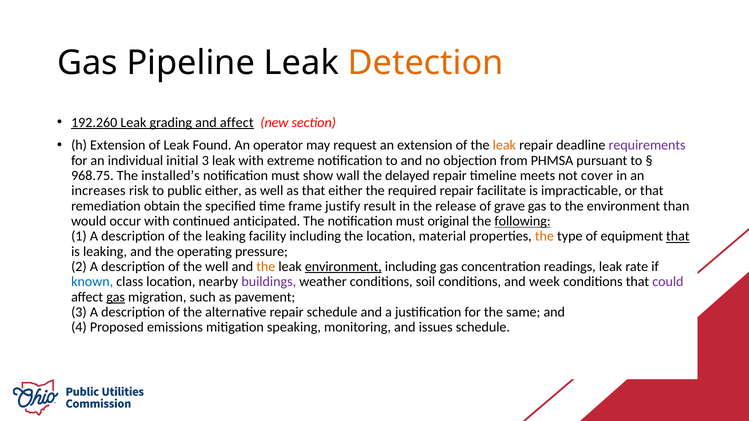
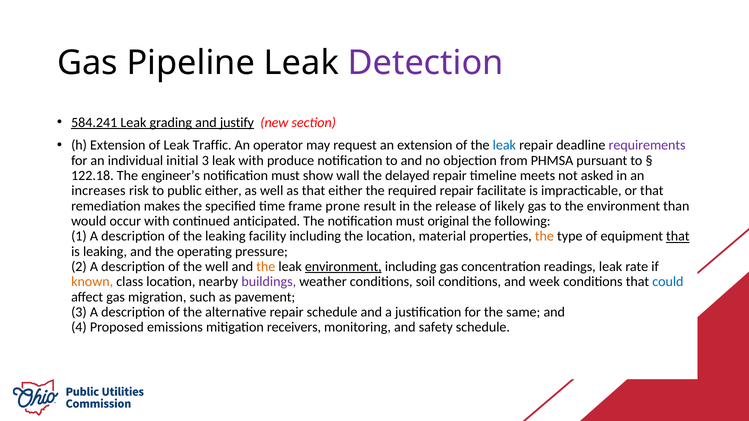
Detection colour: orange -> purple
192.260: 192.260 -> 584.241
and affect: affect -> justify
Found: Found -> Traffic
leak at (504, 145) colour: orange -> blue
extreme: extreme -> produce
968.75: 968.75 -> 122.18
installed’s: installed’s -> engineer’s
cover: cover -> asked
obtain: obtain -> makes
justify: justify -> prone
grave: grave -> likely
following underline: present -> none
known colour: blue -> orange
could colour: purple -> blue
gas at (116, 297) underline: present -> none
speaking: speaking -> receivers
issues: issues -> safety
